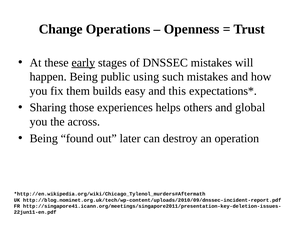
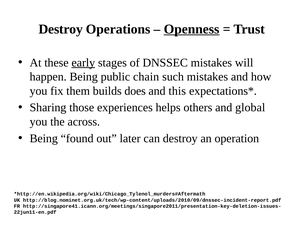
Change at (61, 29): Change -> Destroy
Openness underline: none -> present
using: using -> chain
easy: easy -> does
